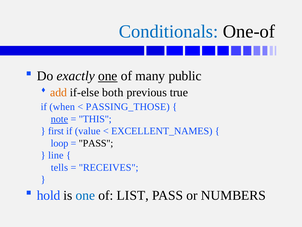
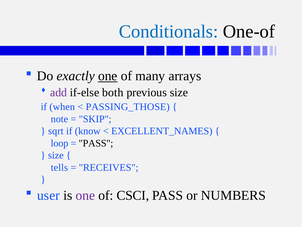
public: public -> arrays
add colour: orange -> purple
previous true: true -> size
note underline: present -> none
THIS: THIS -> SKIP
first: first -> sqrt
value: value -> know
line at (56, 155): line -> size
hold: hold -> user
one at (85, 195) colour: blue -> purple
LIST: LIST -> CSCI
